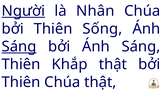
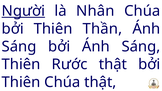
Sống: Sống -> Thần
Sáng at (19, 47) underline: present -> none
Khắp: Khắp -> Rước
